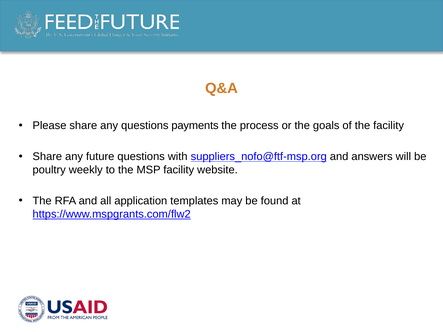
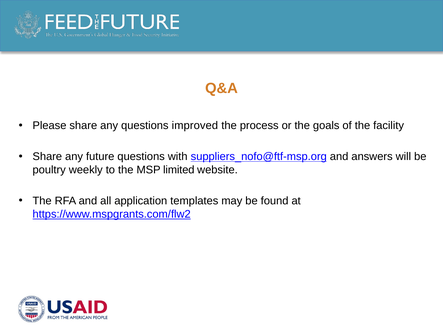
payments: payments -> improved
MSP facility: facility -> limited
